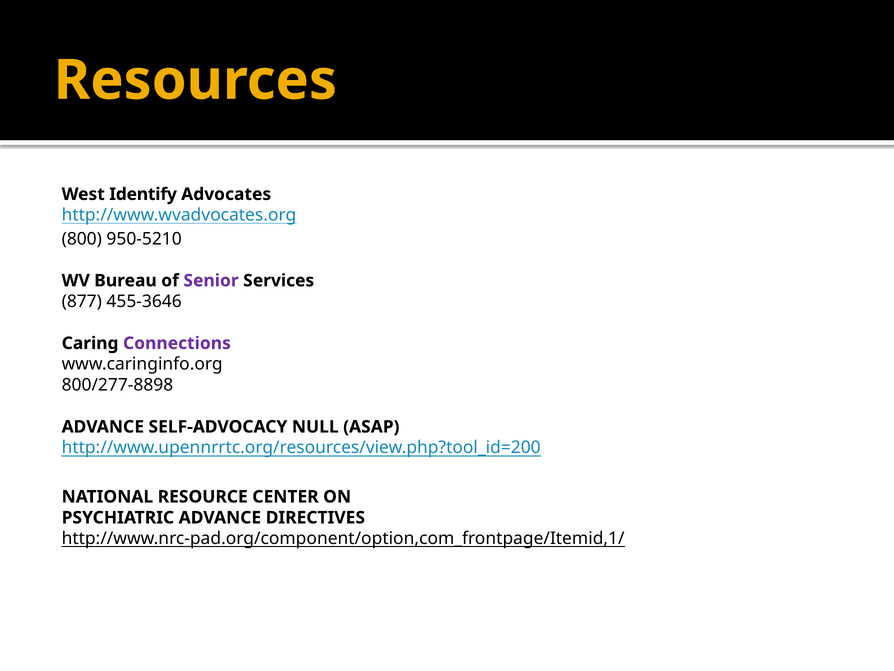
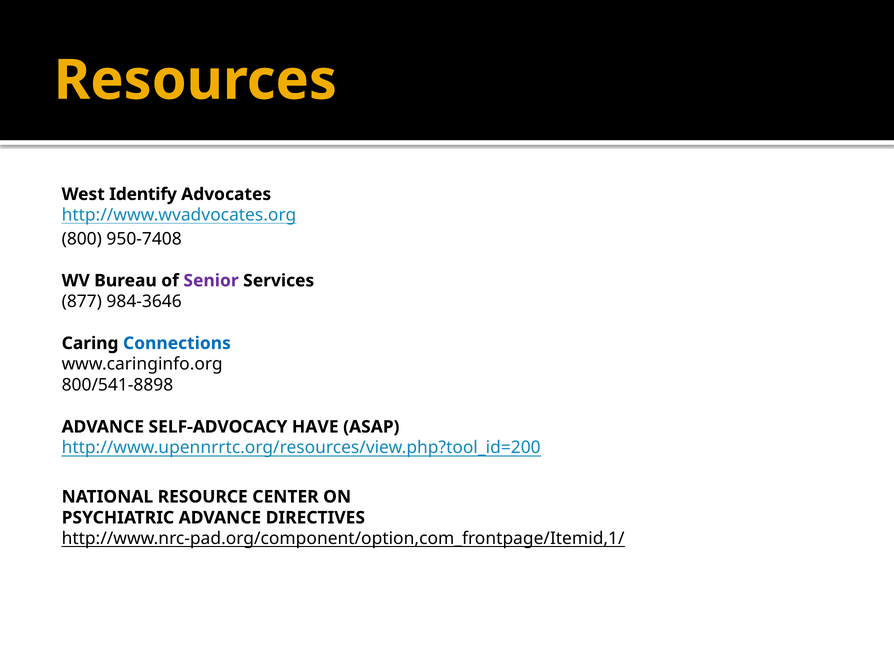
950-5210: 950-5210 -> 950-7408
455-3646: 455-3646 -> 984-3646
Connections colour: purple -> blue
800/277-8898: 800/277-8898 -> 800/541-8898
NULL: NULL -> HAVE
